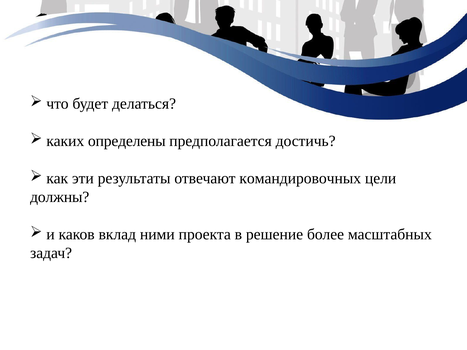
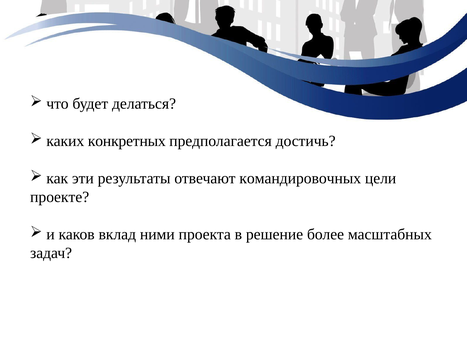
определены: определены -> конкретных
должны: должны -> проекте
